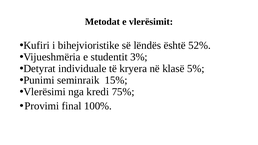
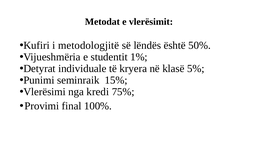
bihejvioristike: bihejvioristike -> metodologjitë
52%: 52% -> 50%
3%: 3% -> 1%
